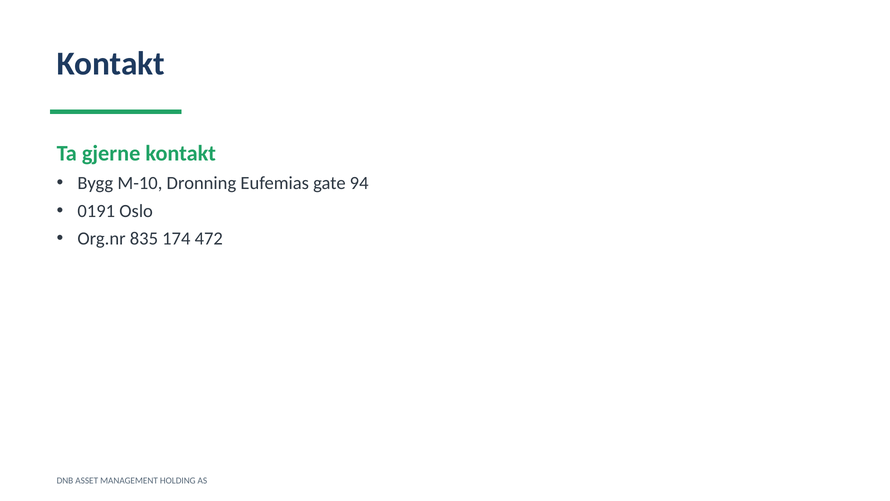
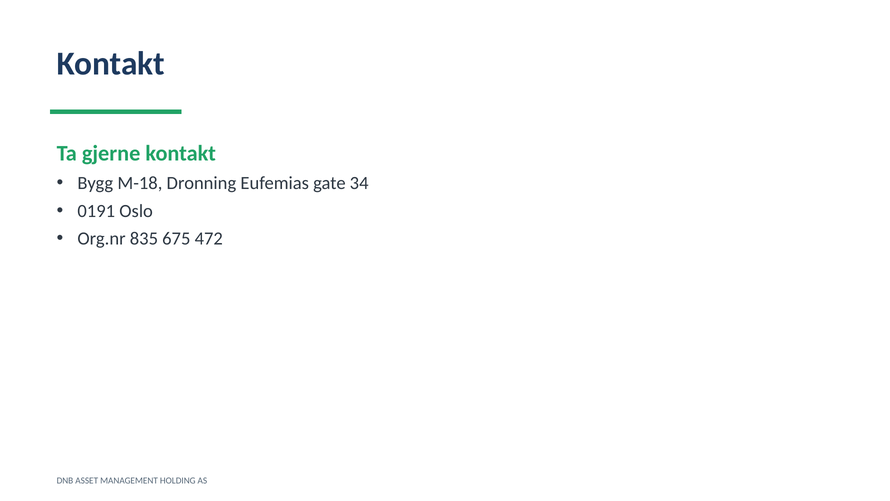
M-10: M-10 -> M-18
94: 94 -> 34
174: 174 -> 675
